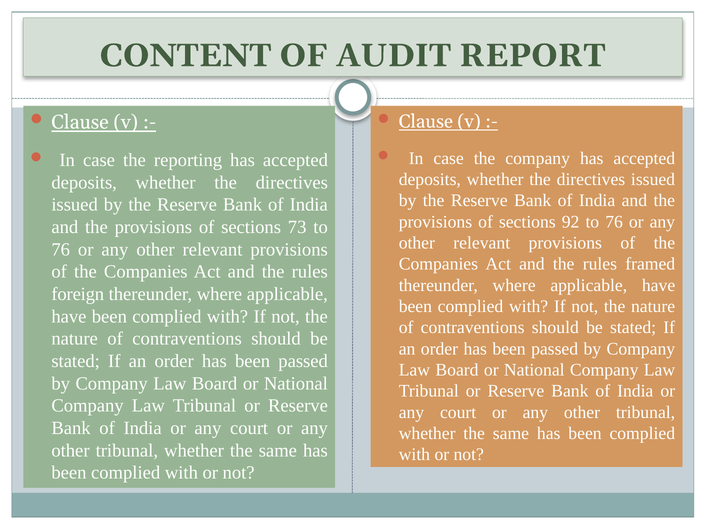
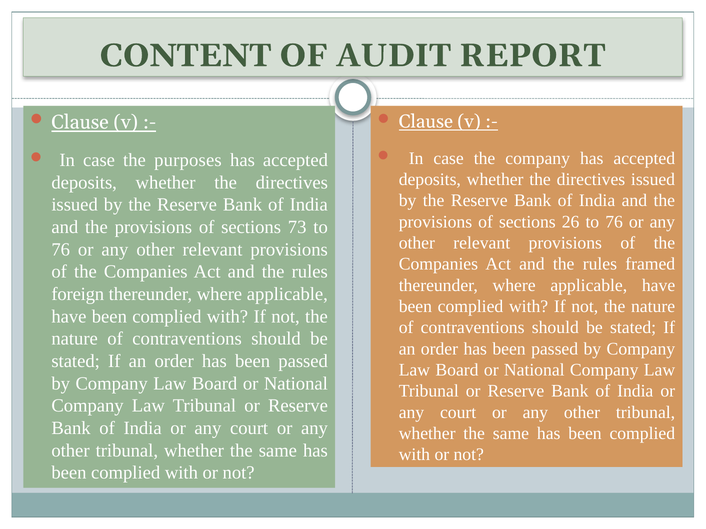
reporting: reporting -> purposes
92: 92 -> 26
